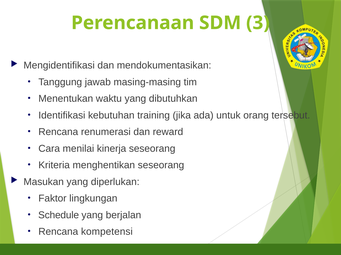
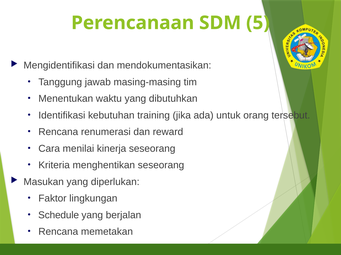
3: 3 -> 5
kompetensi: kompetensi -> memetakan
